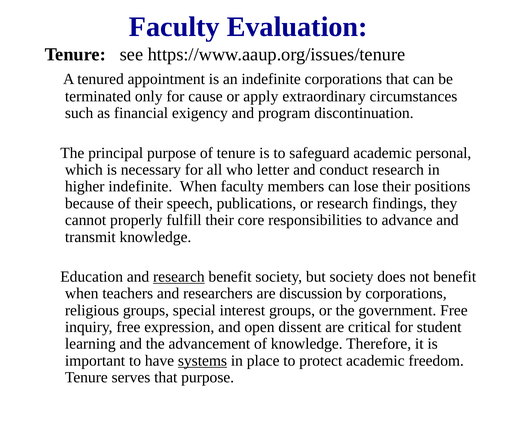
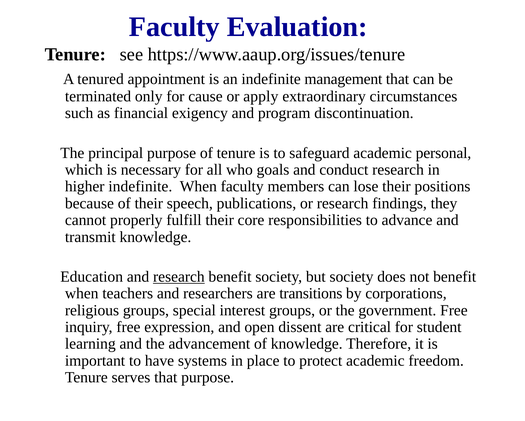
indefinite corporations: corporations -> management
letter: letter -> goals
discussion: discussion -> transitions
systems underline: present -> none
